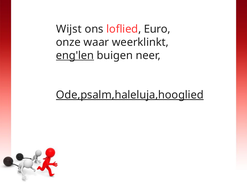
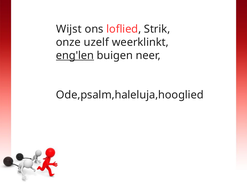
Euro: Euro -> Strik
waar: waar -> uzelf
Ode,psalm,haleluja,hooglied underline: present -> none
